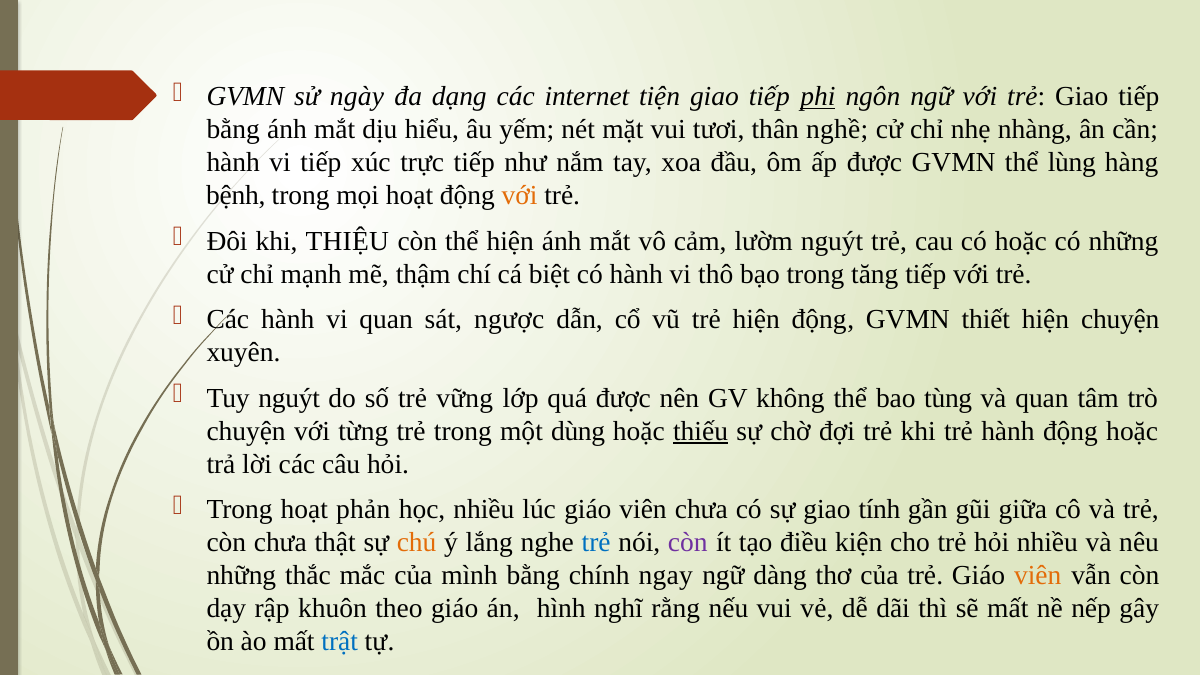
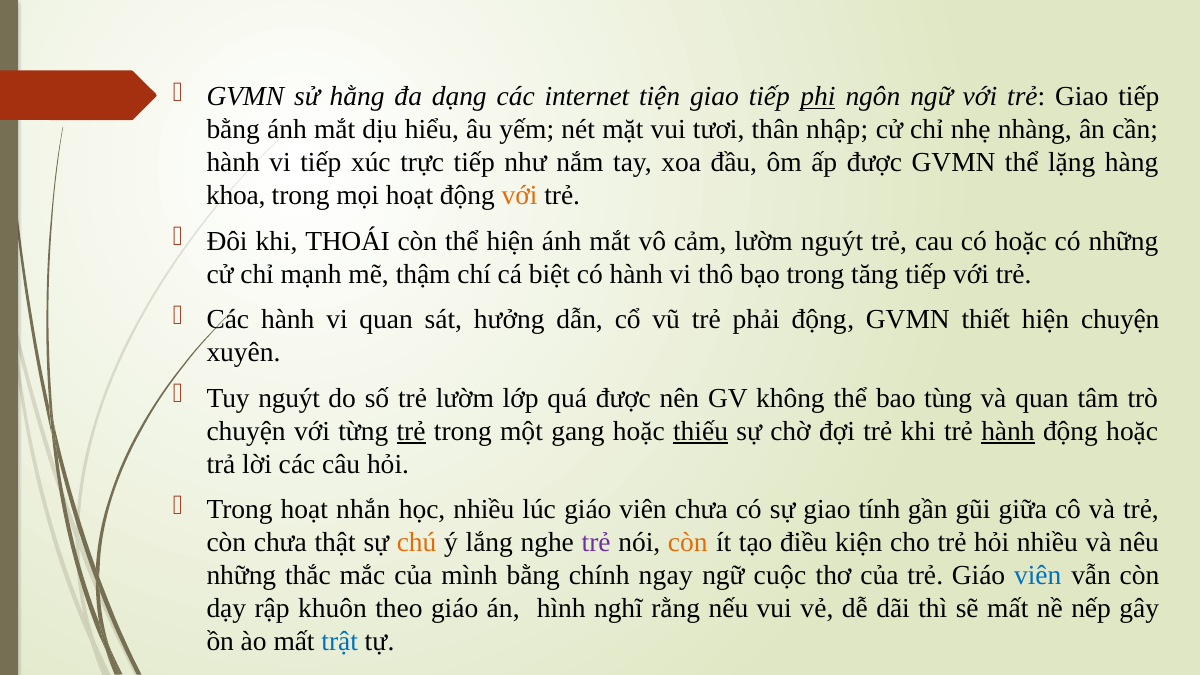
ngày: ngày -> hằng
nghề: nghề -> nhập
lùng: lùng -> lặng
bệnh: bệnh -> khoa
THIỆU: THIỆU -> THOÁI
ngược: ngược -> hưởng
trẻ hiện: hiện -> phải
trẻ vững: vững -> lườm
trẻ at (411, 431) underline: none -> present
dùng: dùng -> gang
hành at (1008, 431) underline: none -> present
phản: phản -> nhắn
trẻ at (596, 542) colour: blue -> purple
còn at (688, 542) colour: purple -> orange
dàng: dàng -> cuộc
viên at (1038, 575) colour: orange -> blue
